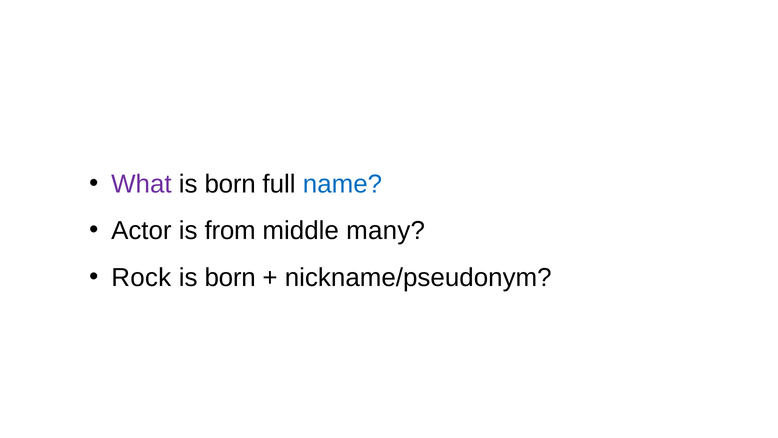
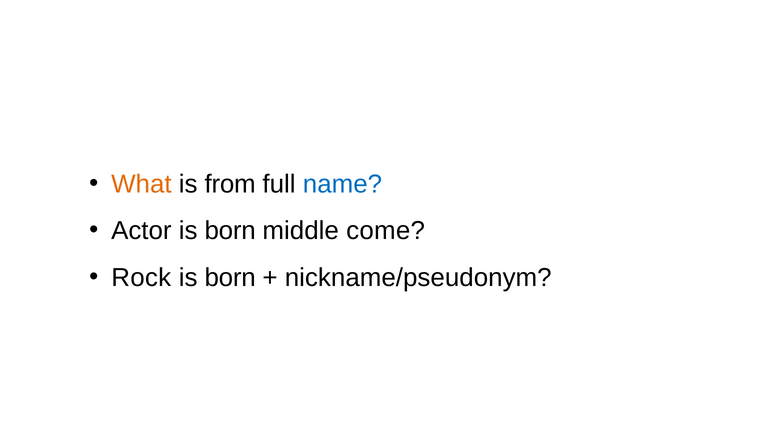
What colour: purple -> orange
born at (230, 184): born -> from
from at (230, 231): from -> born
many: many -> come
